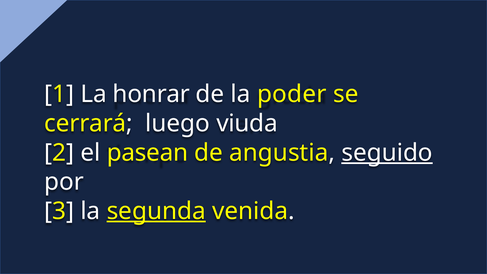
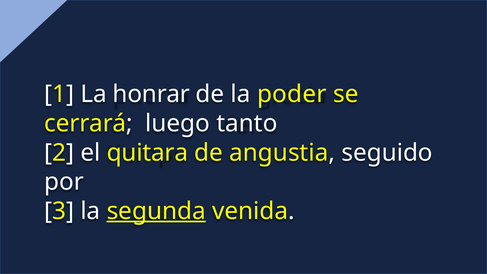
viuda: viuda -> tanto
pasean: pasean -> quitara
seguido underline: present -> none
